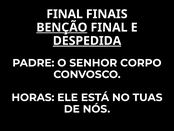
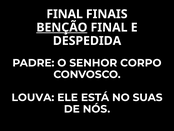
DESPEDIDA underline: present -> none
HORAS: HORAS -> LOUVA
TUAS: TUAS -> SUAS
